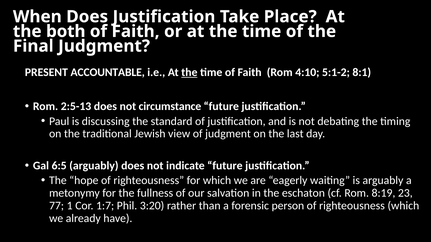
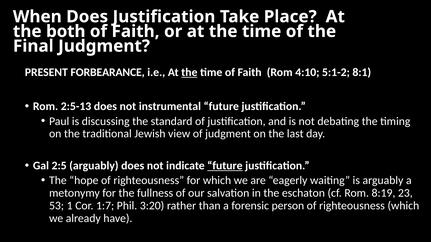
ACCOUNTABLE: ACCOUNTABLE -> FORBEARANCE
circumstance: circumstance -> instrumental
6:5: 6:5 -> 2:5
future at (225, 166) underline: none -> present
77: 77 -> 53
